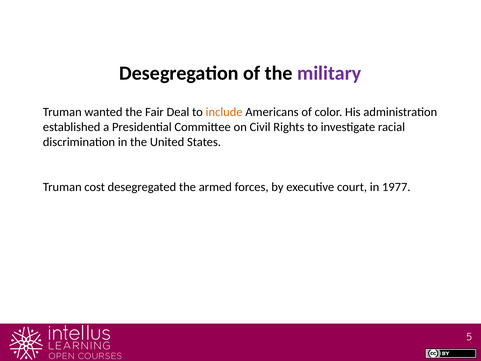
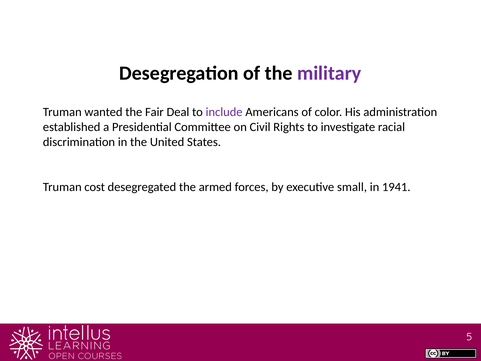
include colour: orange -> purple
court: court -> small
1977: 1977 -> 1941
